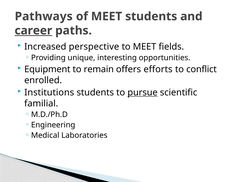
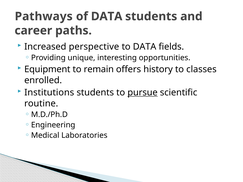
of MEET: MEET -> DATA
career underline: present -> none
to MEET: MEET -> DATA
efforts: efforts -> history
conflict: conflict -> classes
familial: familial -> routine
